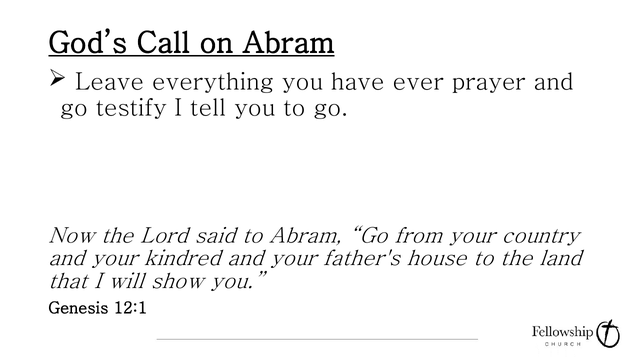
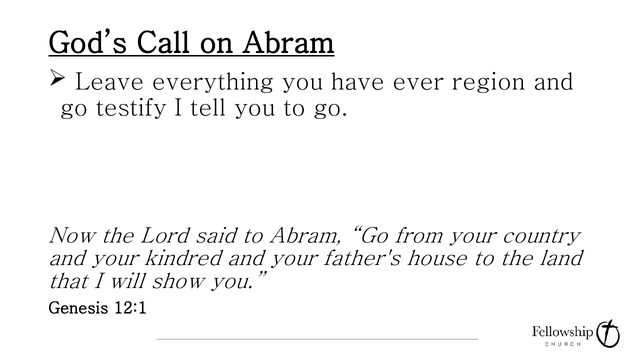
prayer: prayer -> region
